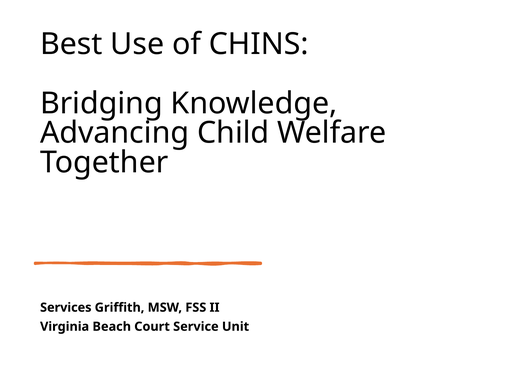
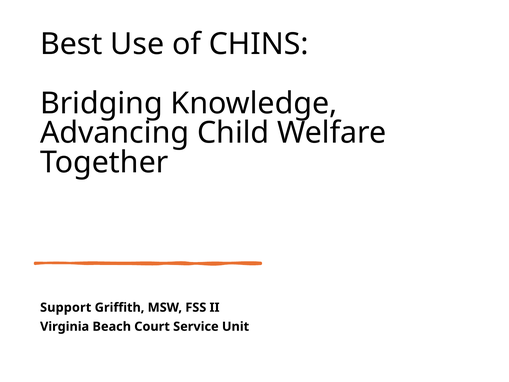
Services: Services -> Support
